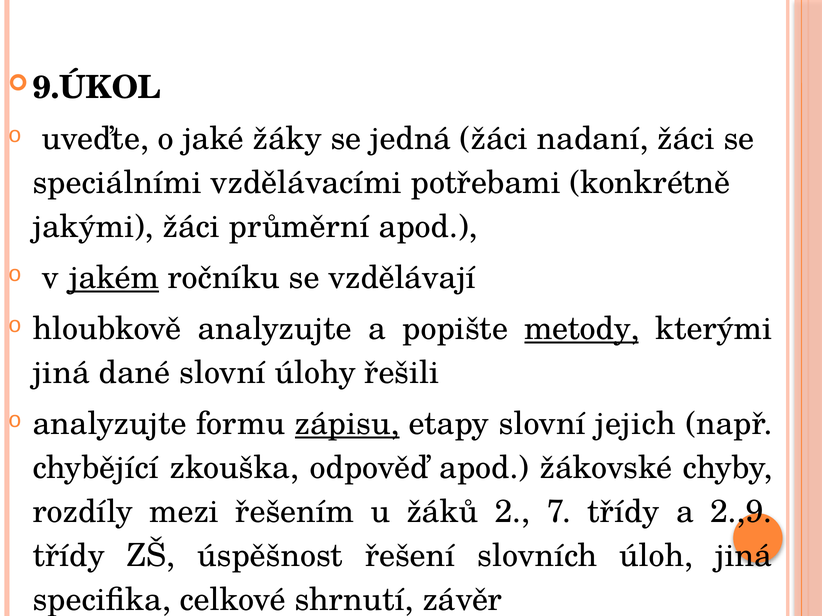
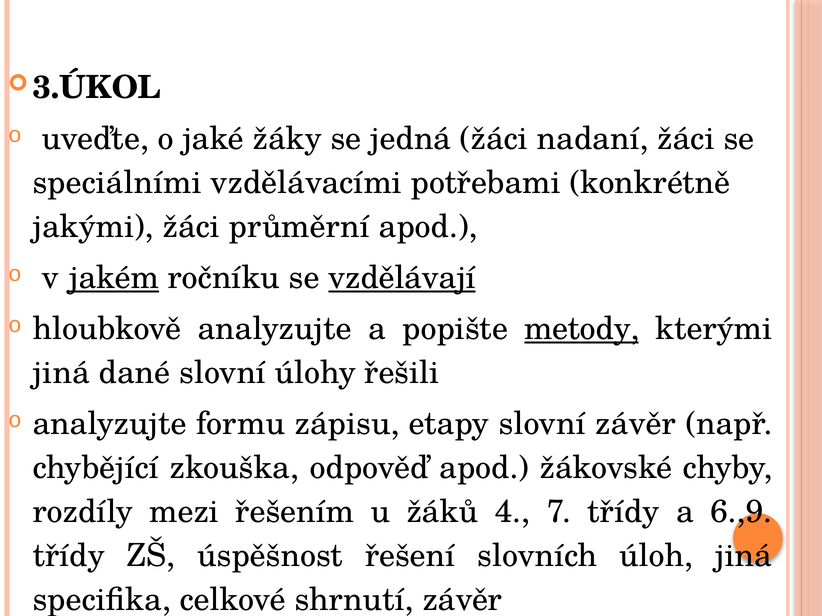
9.ÚKOL: 9.ÚKOL -> 3.ÚKOL
vzdělávají underline: none -> present
zápisu underline: present -> none
slovní jejich: jejich -> závěr
2: 2 -> 4
2.,9: 2.,9 -> 6.,9
